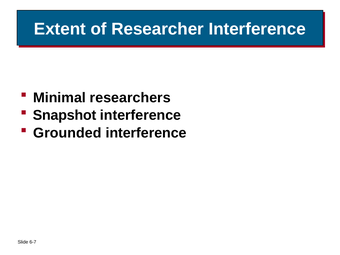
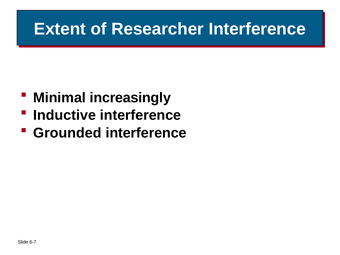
researchers: researchers -> increasingly
Snapshot: Snapshot -> Inductive
